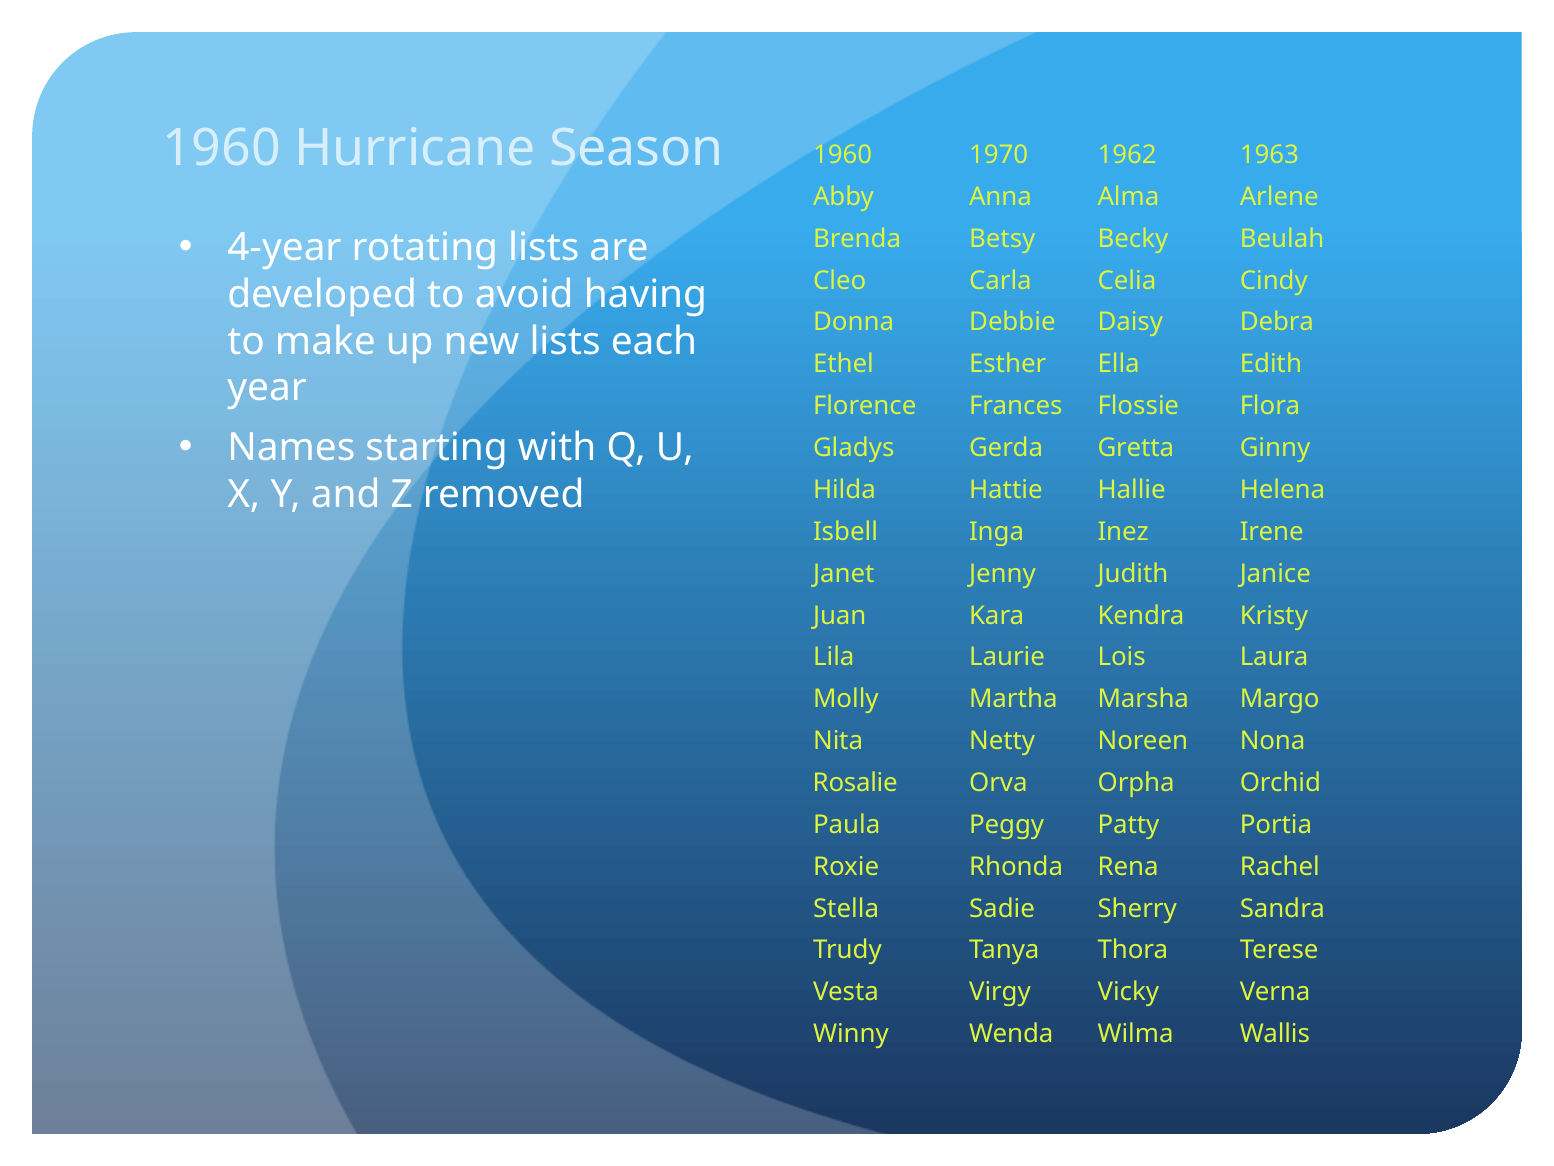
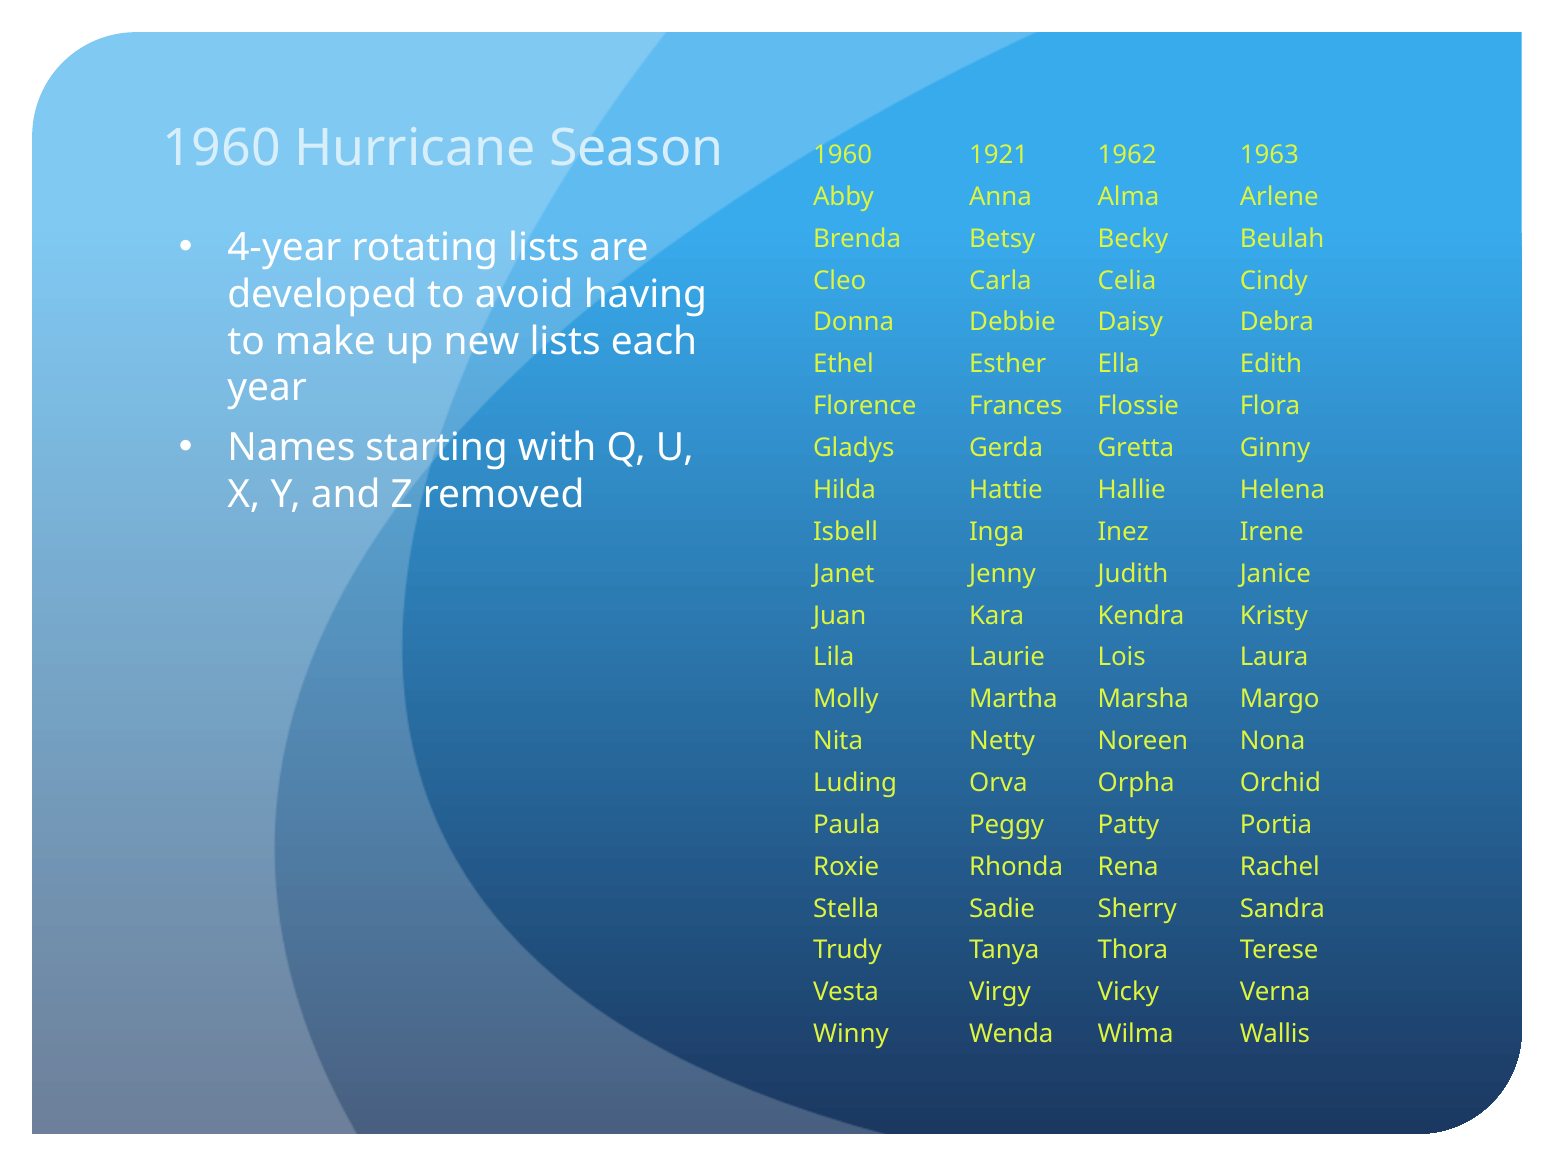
1970: 1970 -> 1921
Rosalie: Rosalie -> Luding
